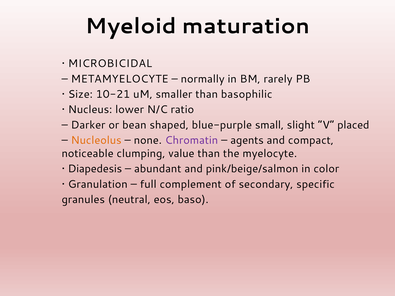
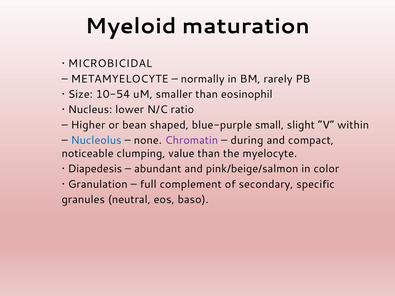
10-21: 10-21 -> 10-54
basophilic: basophilic -> eosinophil
Darker: Darker -> Higher
placed: placed -> within
Nucleolus colour: orange -> blue
agents: agents -> during
